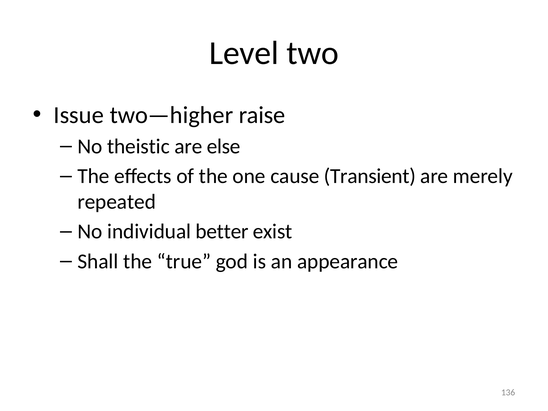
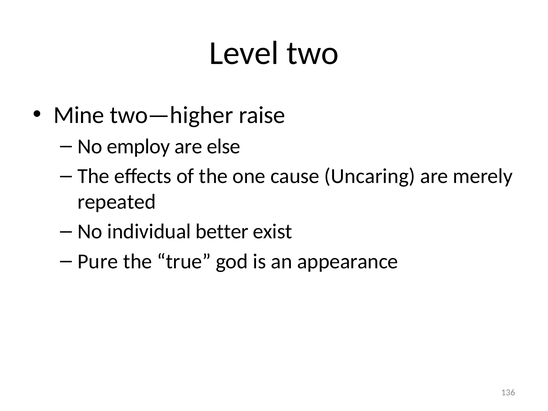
Issue: Issue -> Mine
theistic: theistic -> employ
Transient: Transient -> Uncaring
Shall: Shall -> Pure
